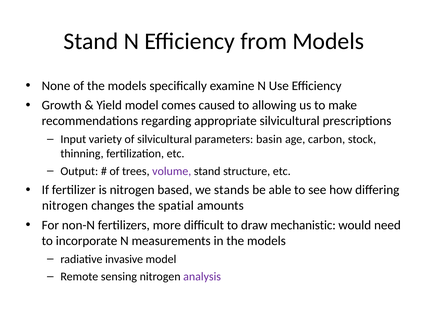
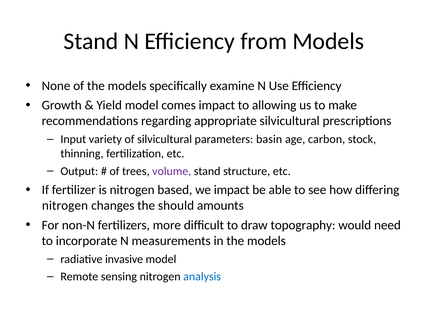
comes caused: caused -> impact
we stands: stands -> impact
spatial: spatial -> should
mechanistic: mechanistic -> topography
analysis colour: purple -> blue
